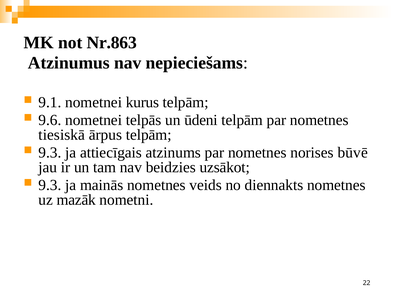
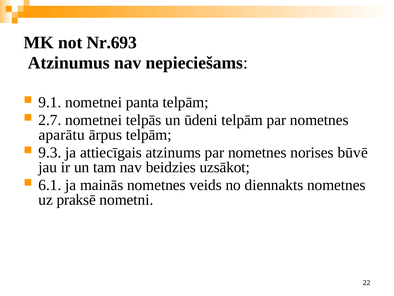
Nr.863: Nr.863 -> Nr.693
kurus: kurus -> panta
9.6: 9.6 -> 2.7
tiesiskā: tiesiskā -> aparātu
9.3 at (50, 185): 9.3 -> 6.1
mazāk: mazāk -> praksē
